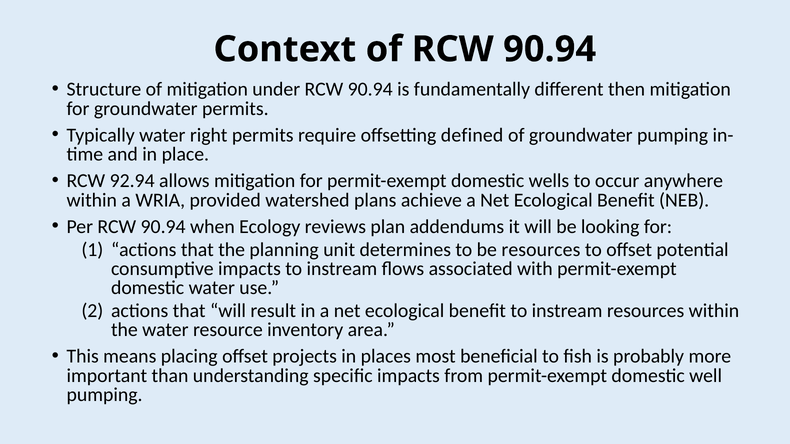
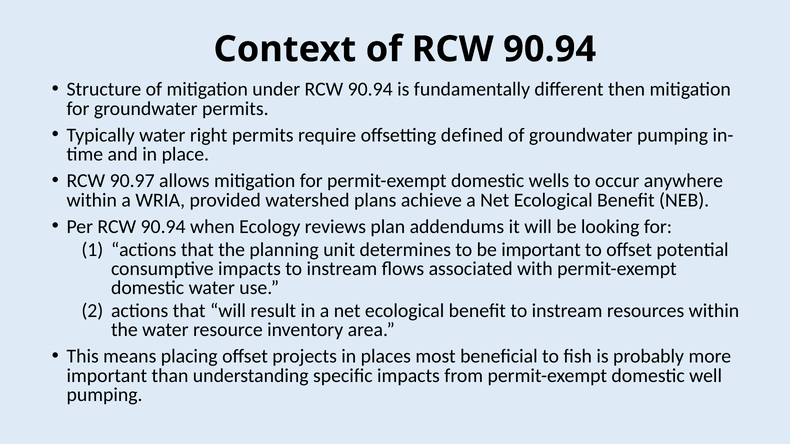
92.94: 92.94 -> 90.97
be resources: resources -> important
